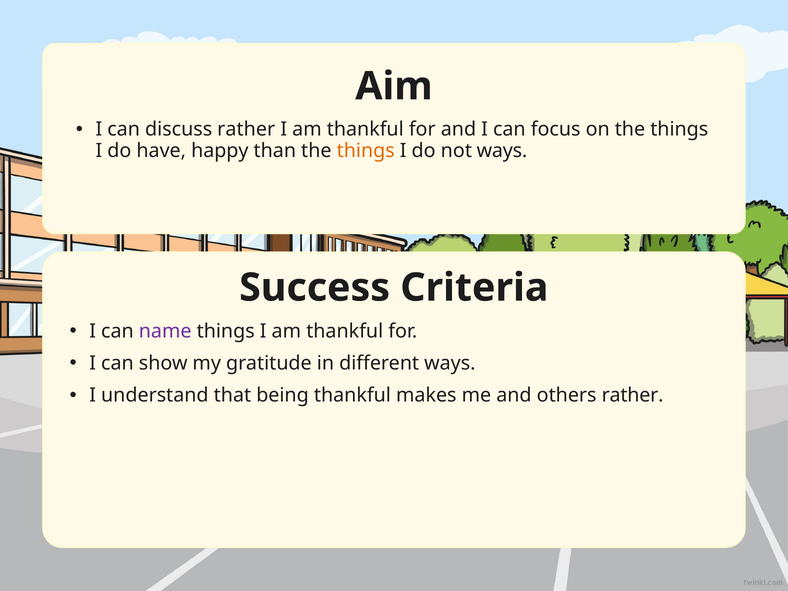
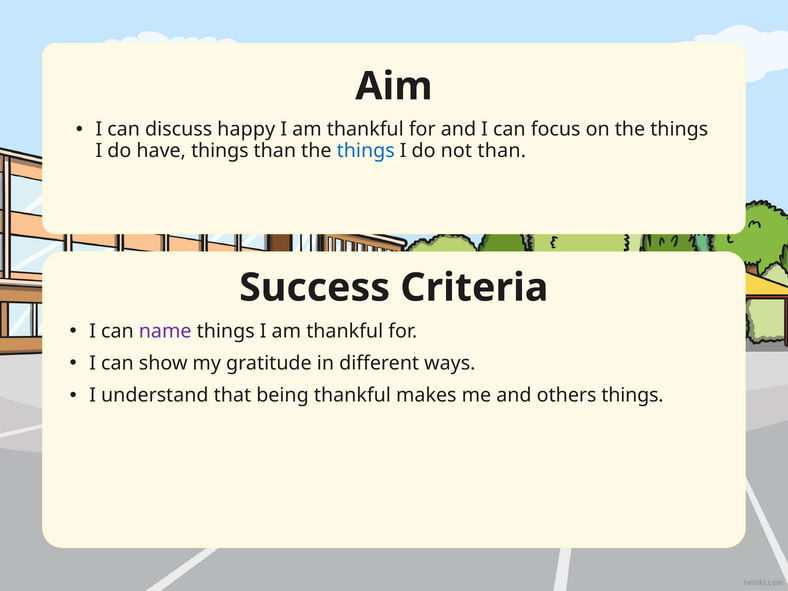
discuss rather: rather -> happy
have happy: happy -> things
things at (366, 151) colour: orange -> blue
not ways: ways -> than
others rather: rather -> things
